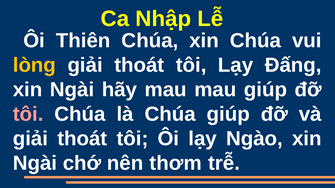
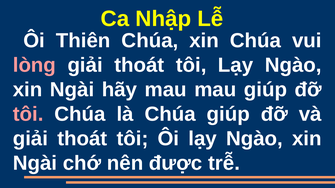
lòng colour: yellow -> pink
tôi Lạy Đấng: Đấng -> Ngào
thơm: thơm -> được
